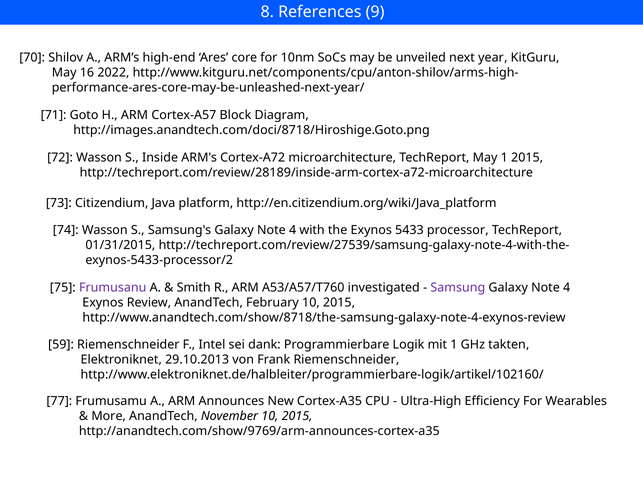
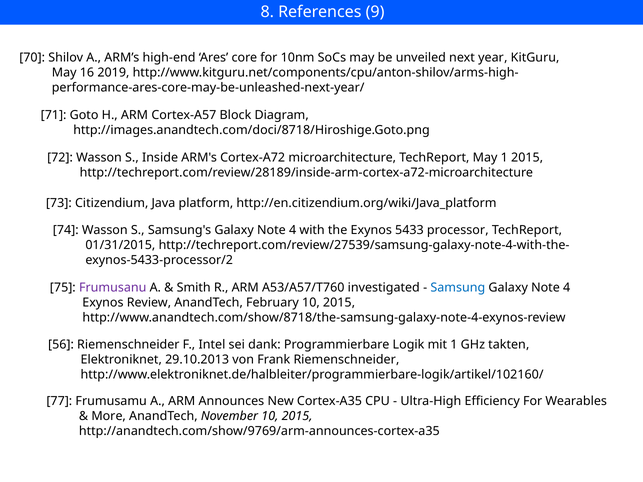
2022: 2022 -> 2019
Samsung colour: purple -> blue
59: 59 -> 56
